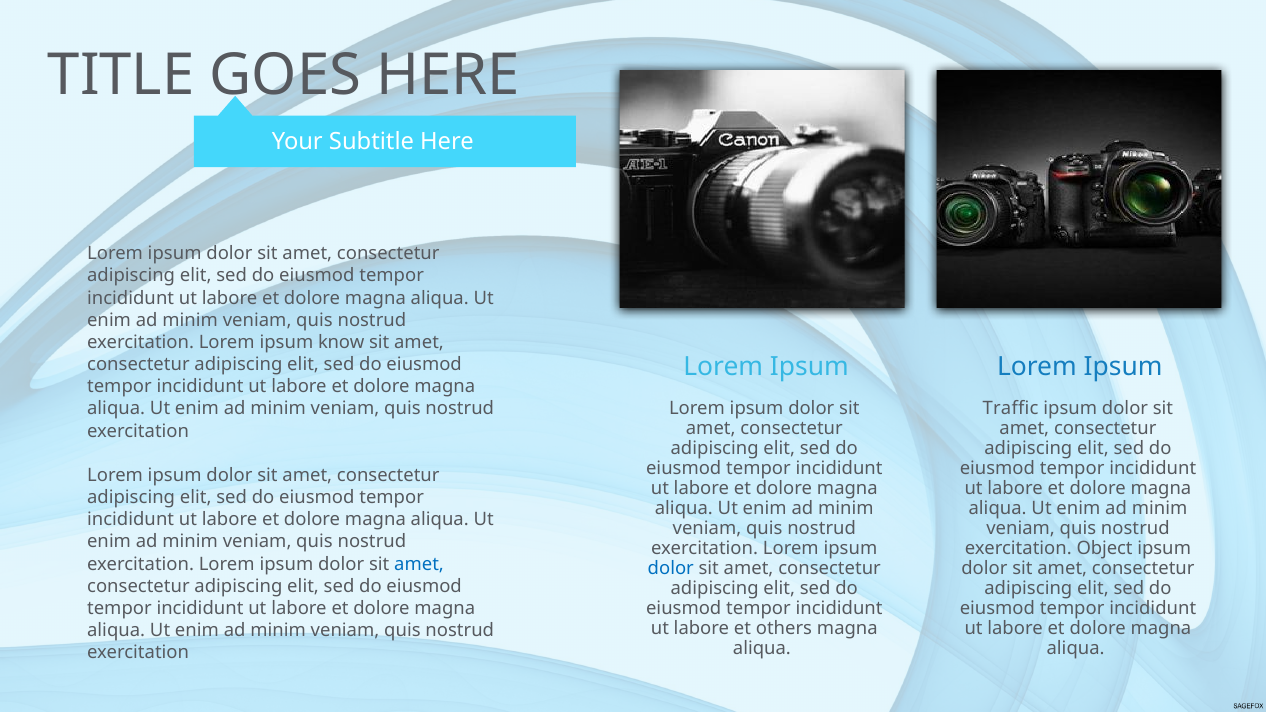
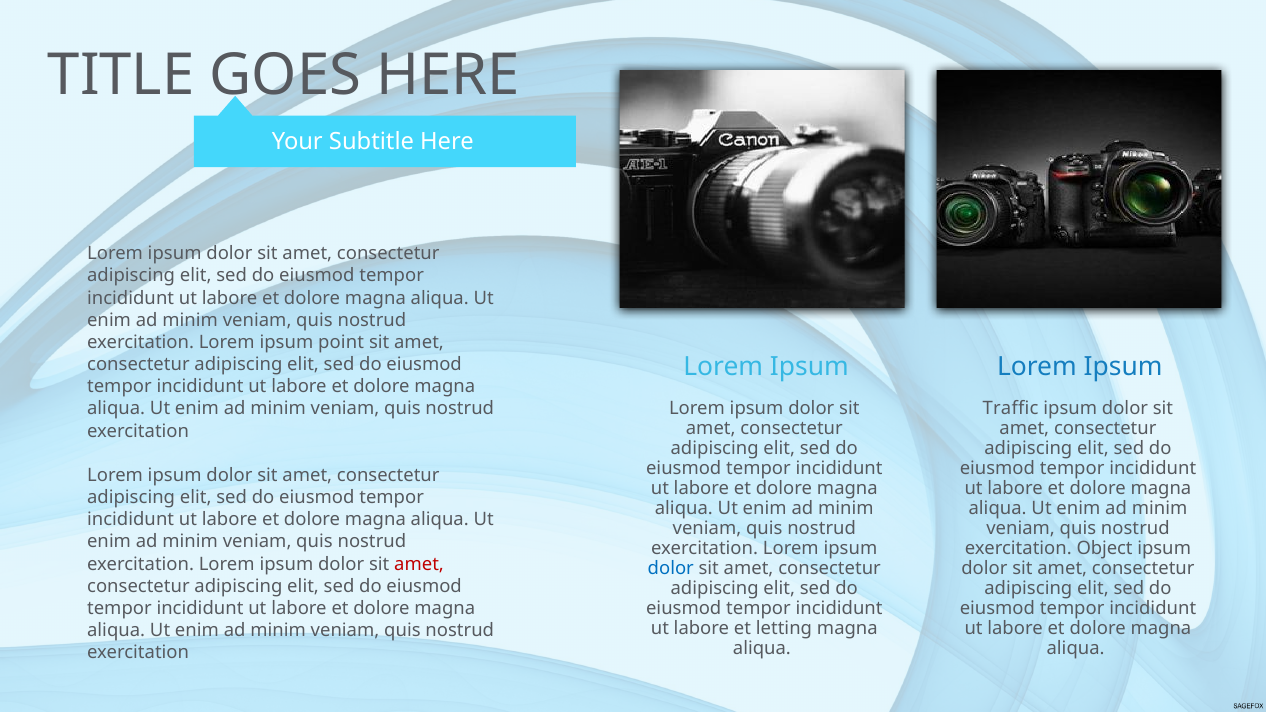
know: know -> point
amet at (419, 564) colour: blue -> red
others: others -> letting
